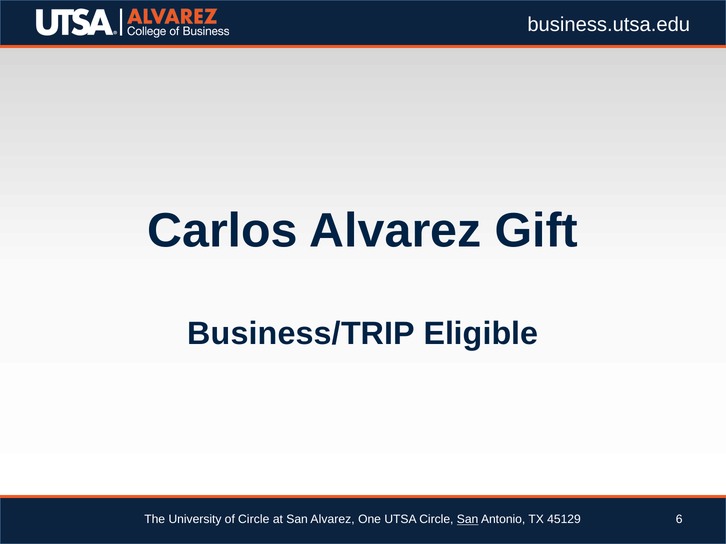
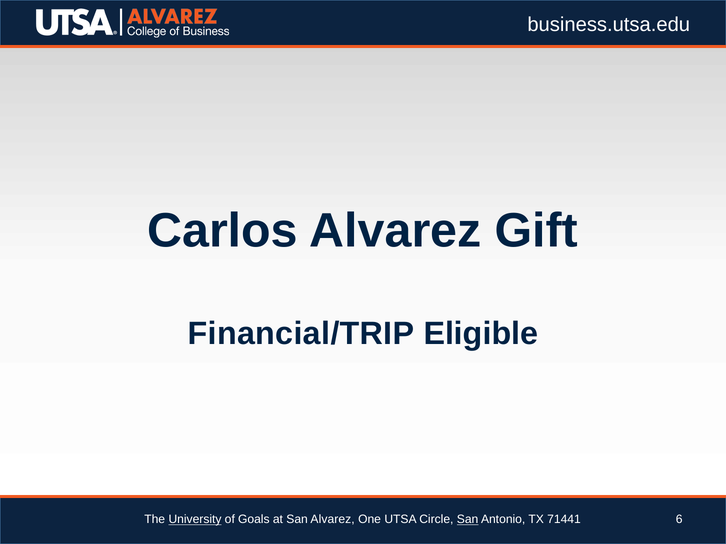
Business/TRIP: Business/TRIP -> Financial/TRIP
University underline: none -> present
of Circle: Circle -> Goals
45129: 45129 -> 71441
